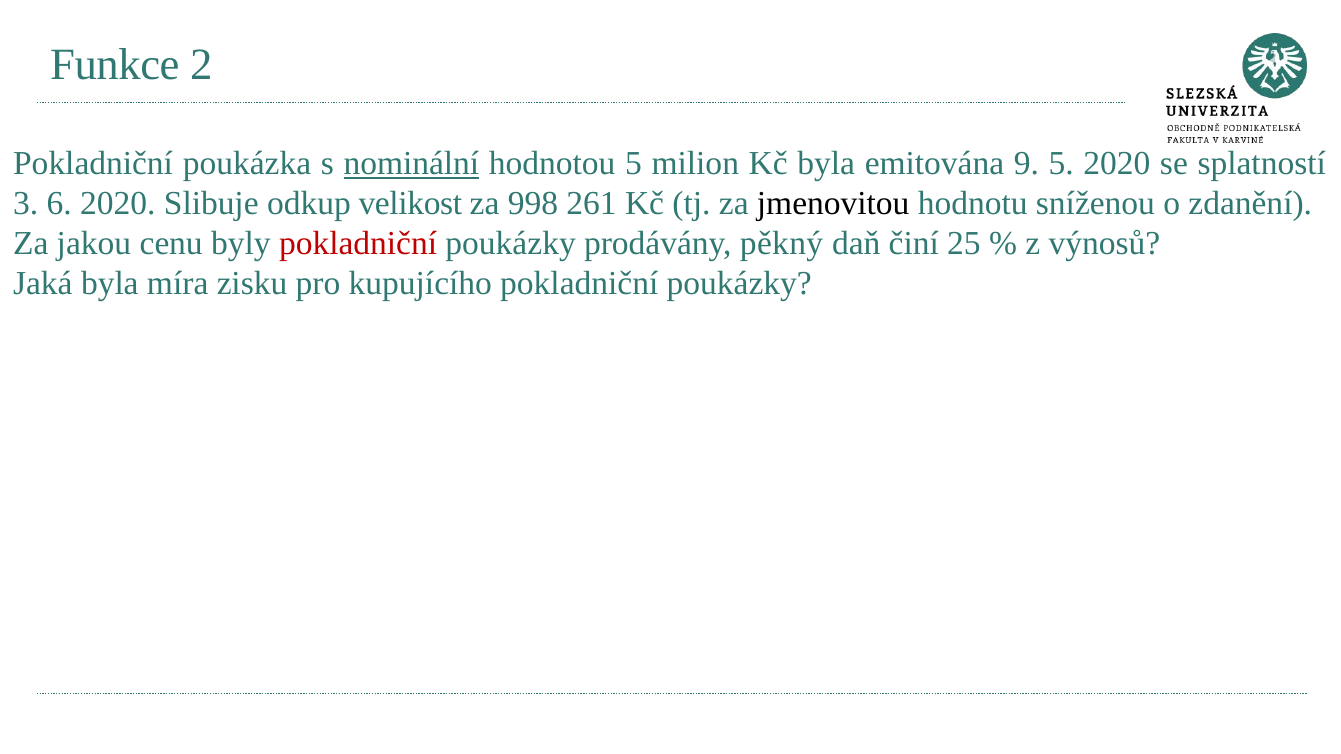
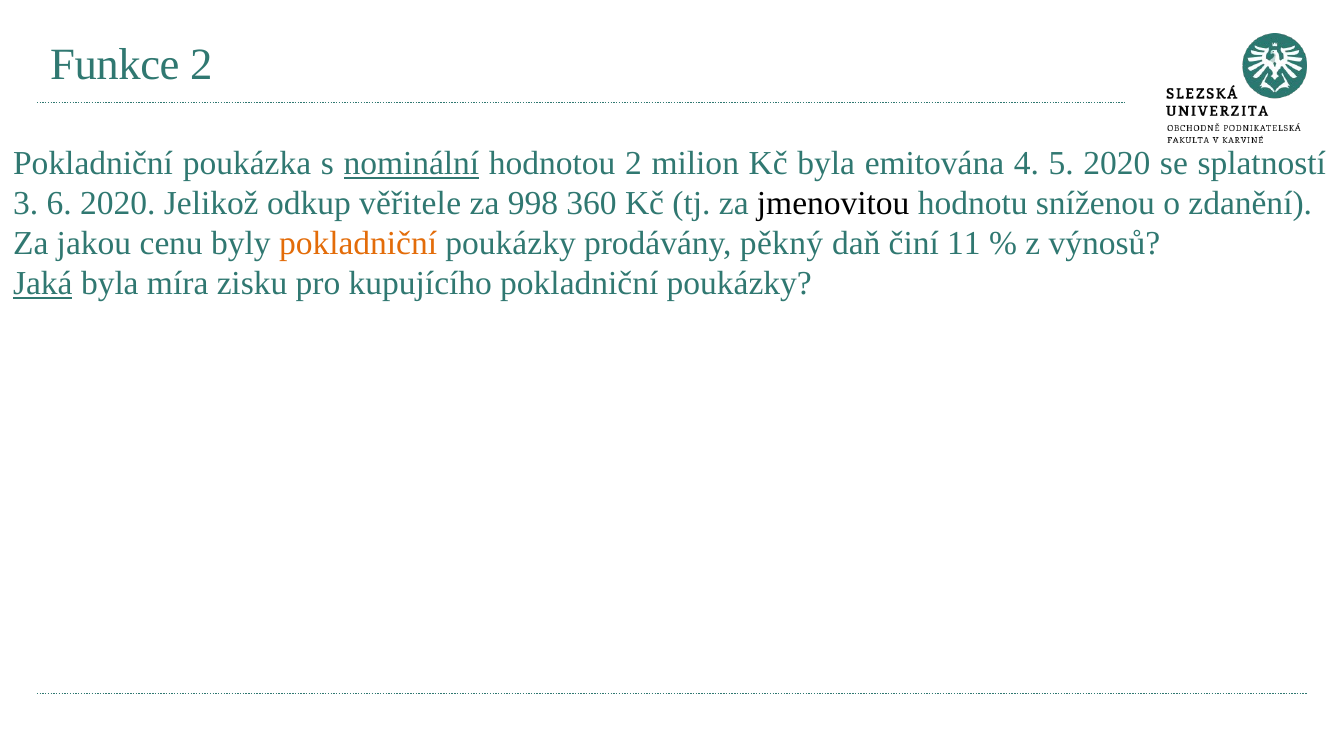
hodnotou 5: 5 -> 2
9: 9 -> 4
Slibuje: Slibuje -> Jelikož
velikost: velikost -> věřitele
261: 261 -> 360
pokladniční at (358, 244) colour: red -> orange
25: 25 -> 11
Jaká underline: none -> present
